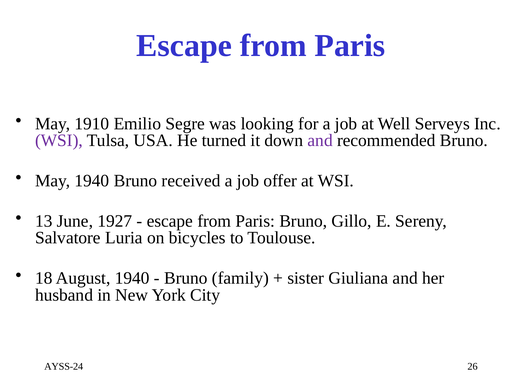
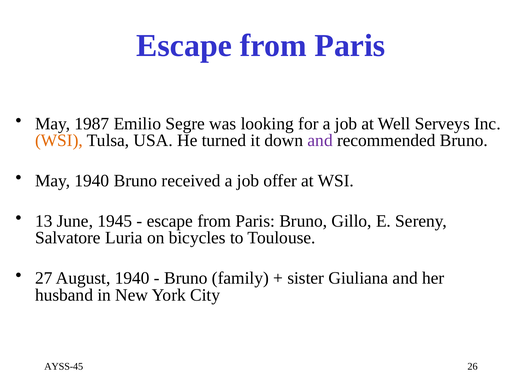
1910: 1910 -> 1987
WSI at (59, 140) colour: purple -> orange
1927: 1927 -> 1945
18: 18 -> 27
AYSS-24: AYSS-24 -> AYSS-45
